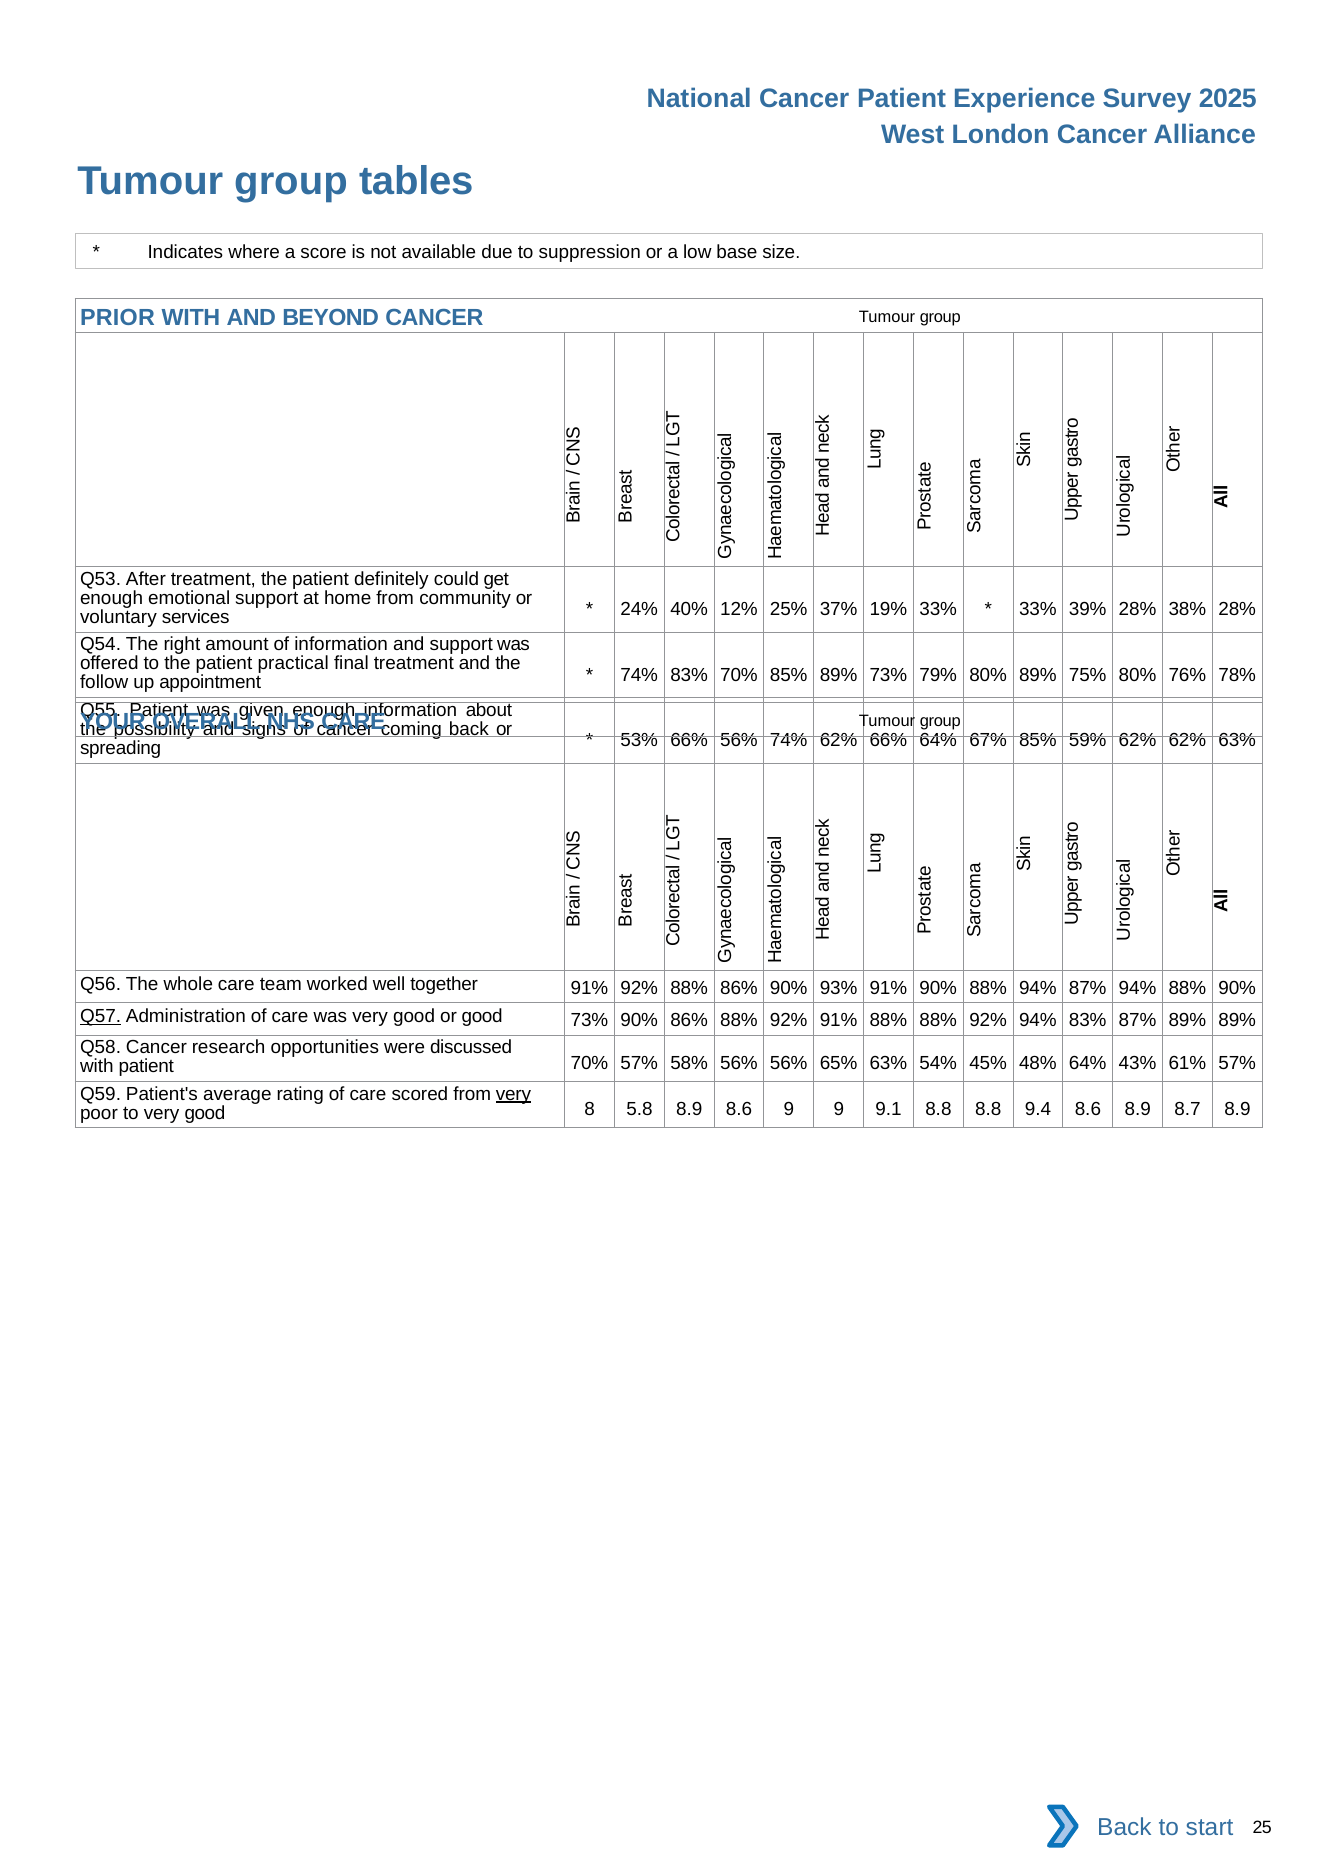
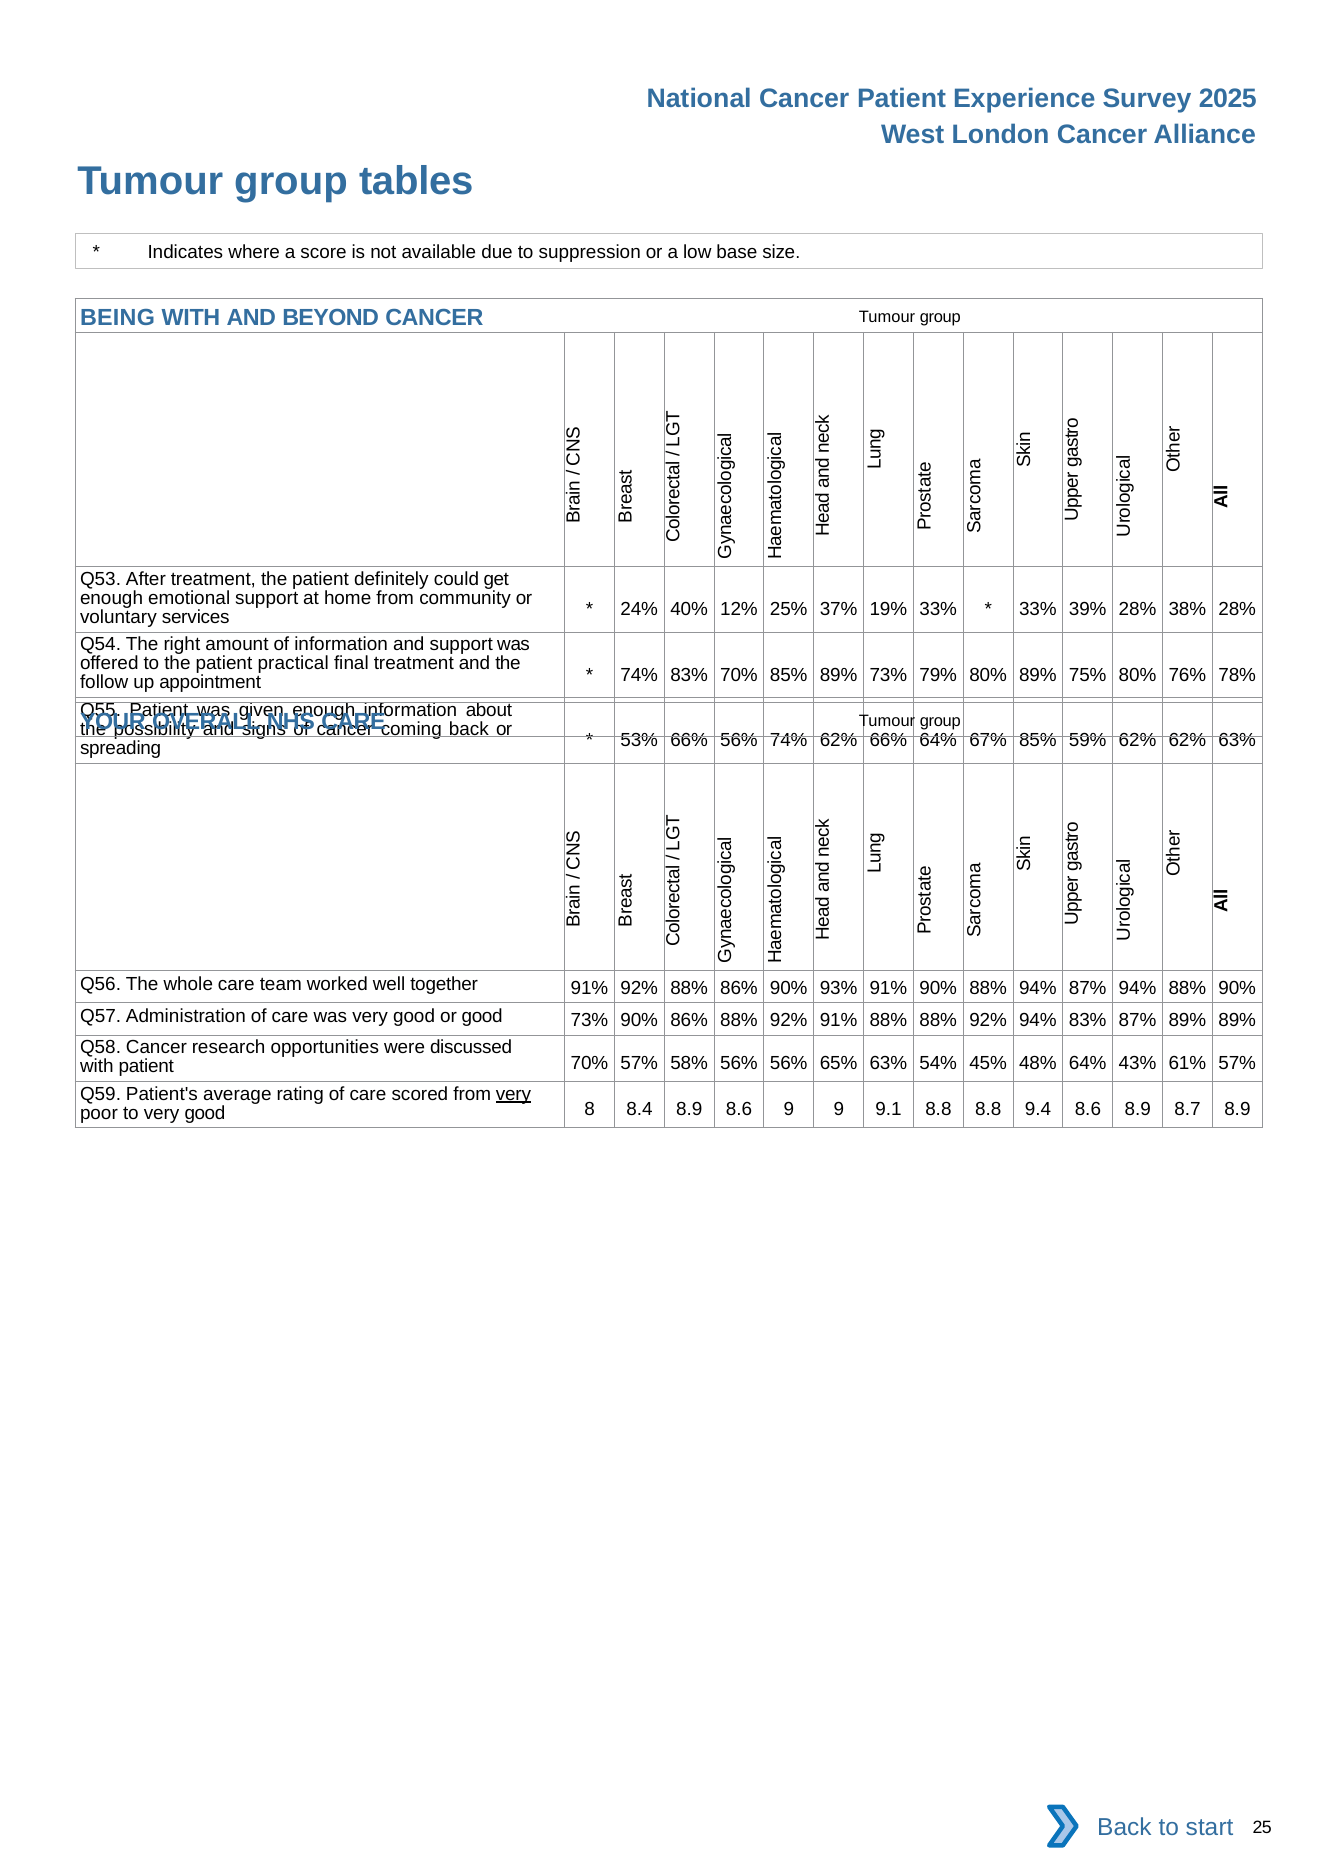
PRIOR: PRIOR -> BEING
Q57 underline: present -> none
5.8: 5.8 -> 8.4
